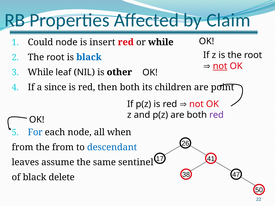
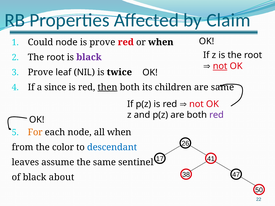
is insert: insert -> prove
or while: while -> when
black at (89, 57) colour: blue -> purple
While at (41, 72): While -> Prove
other: other -> twice
then underline: none -> present
are point: point -> same
For colour: blue -> orange
the from: from -> color
delete: delete -> about
